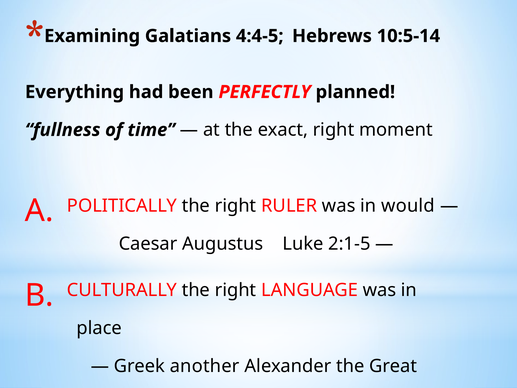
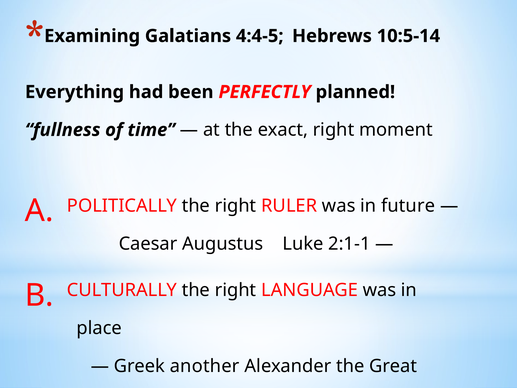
would: would -> future
2:1-5: 2:1-5 -> 2:1-1
